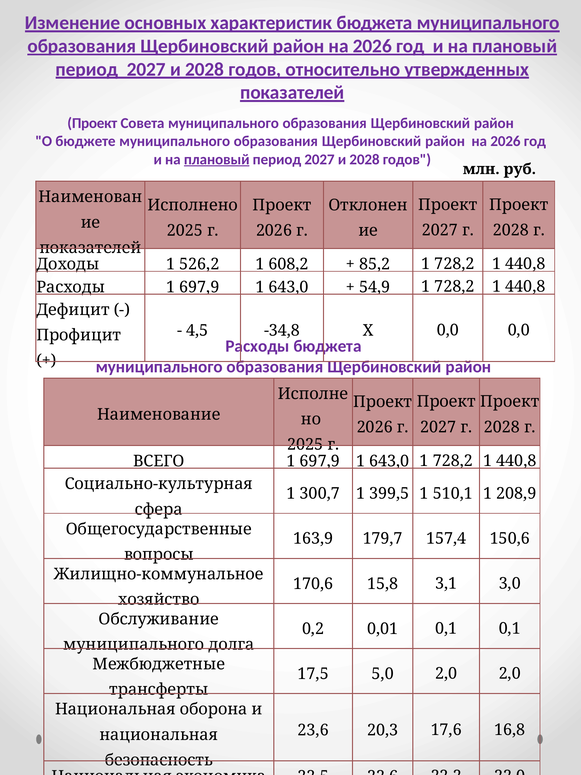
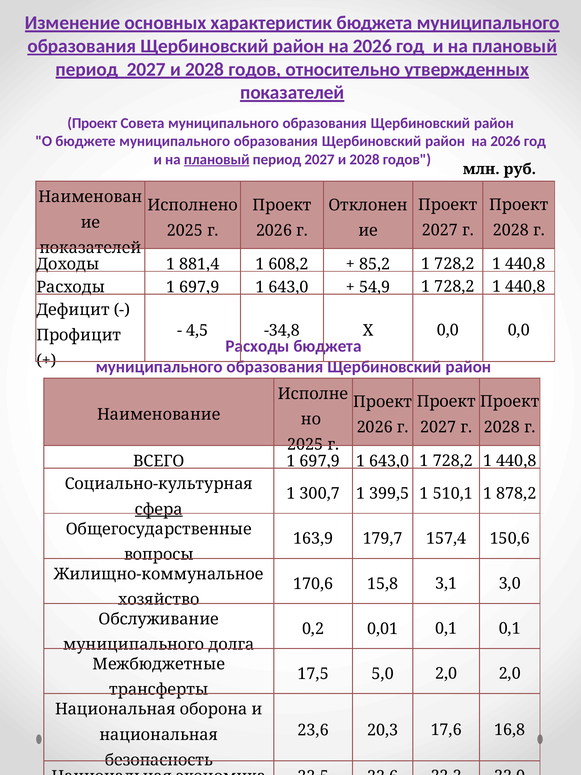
526,2: 526,2 -> 881,4
208,9: 208,9 -> 878,2
сфера underline: none -> present
